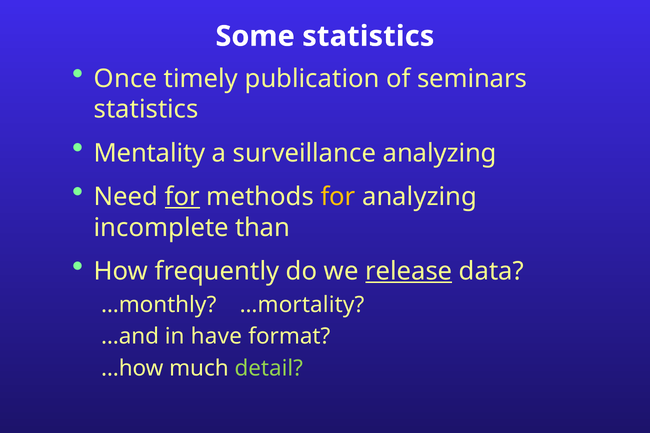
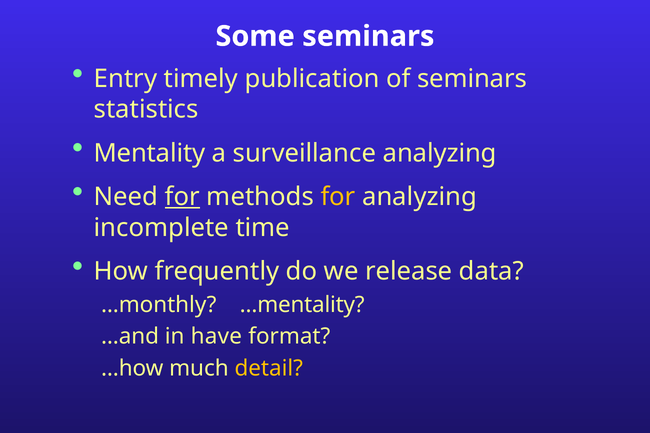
Some statistics: statistics -> seminars
Once: Once -> Entry
than: than -> time
release underline: present -> none
…mortality: …mortality -> …mentality
detail colour: light green -> yellow
